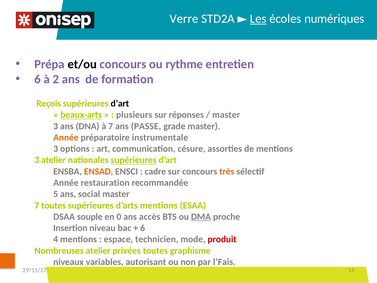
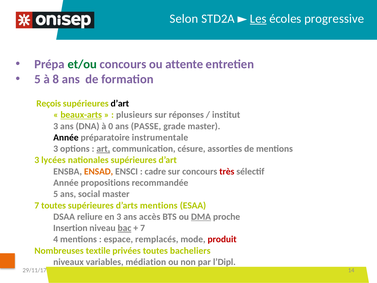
Verre: Verre -> Selon
numériques: numériques -> progressive
et/ou colour: black -> green
rythme: rythme -> attente
6 at (38, 79): 6 -> 5
2: 2 -> 8
master at (226, 115): master -> institut
à 7: 7 -> 0
Année at (66, 137) colour: orange -> black
art underline: none -> present
3 atelier: atelier -> lycées
supérieures at (134, 160) underline: present -> none
très colour: orange -> red
restauration: restauration -> propositions
souple: souple -> reliure
en 0: 0 -> 3
bac underline: none -> present
6 at (143, 228): 6 -> 7
technicien: technicien -> remplacés
Nombreuses atelier: atelier -> textile
graphisme: graphisme -> bacheliers
autorisant: autorisant -> médiation
l’Fais: l’Fais -> l’Dipl
